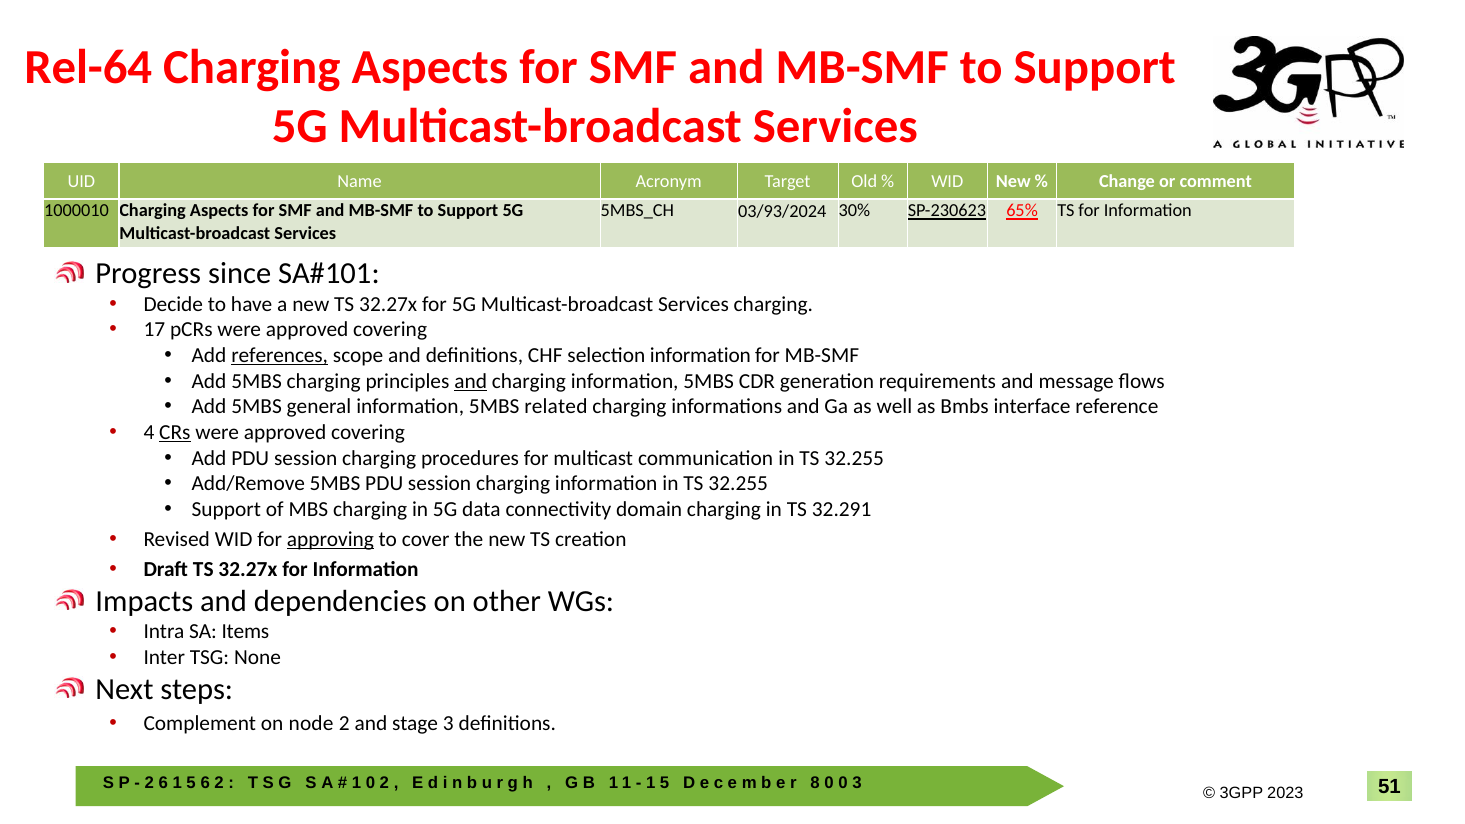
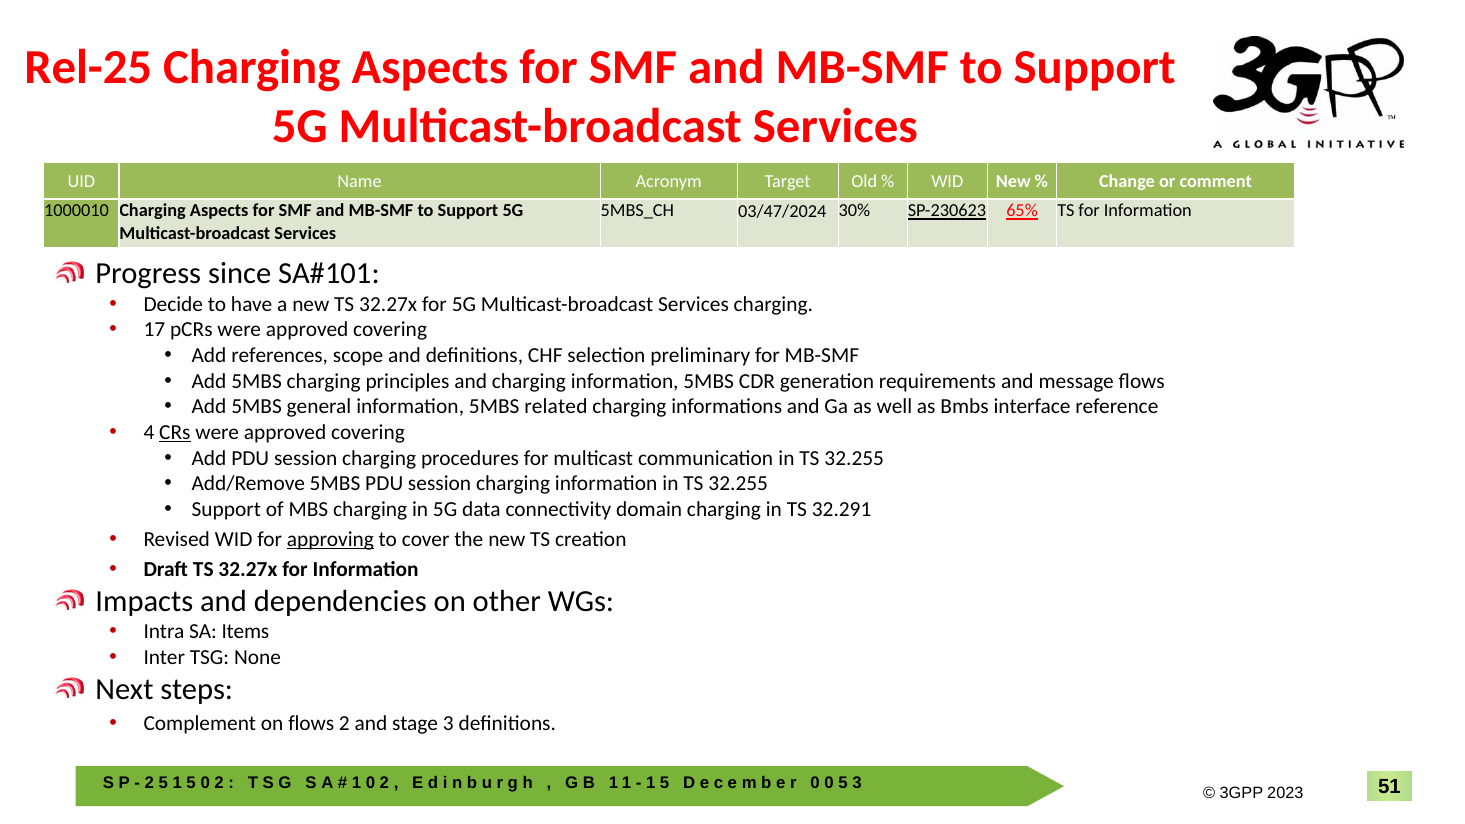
Rel-64: Rel-64 -> Rel-25
03/93/2024: 03/93/2024 -> 03/47/2024
references underline: present -> none
selection information: information -> preliminary
and at (471, 381) underline: present -> none
on node: node -> flows
2 6: 6 -> 5
6 at (205, 783): 6 -> 0
8 at (815, 783): 8 -> 0
0 at (843, 783): 0 -> 5
